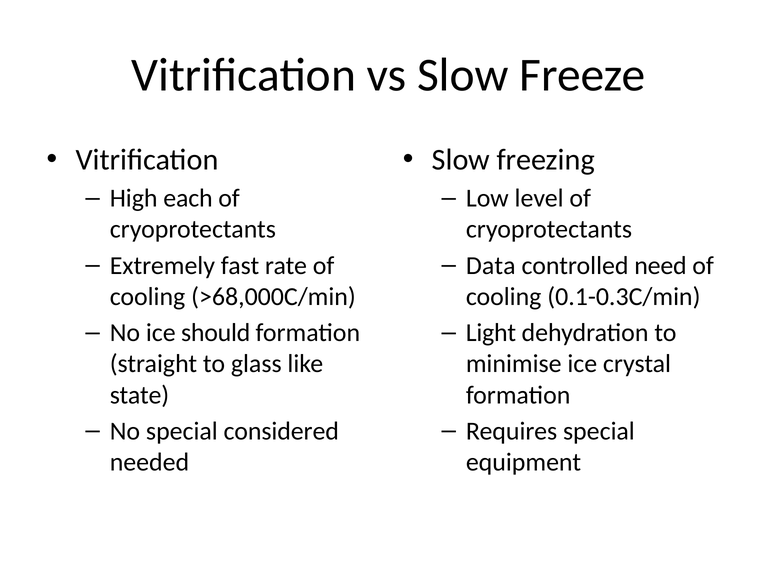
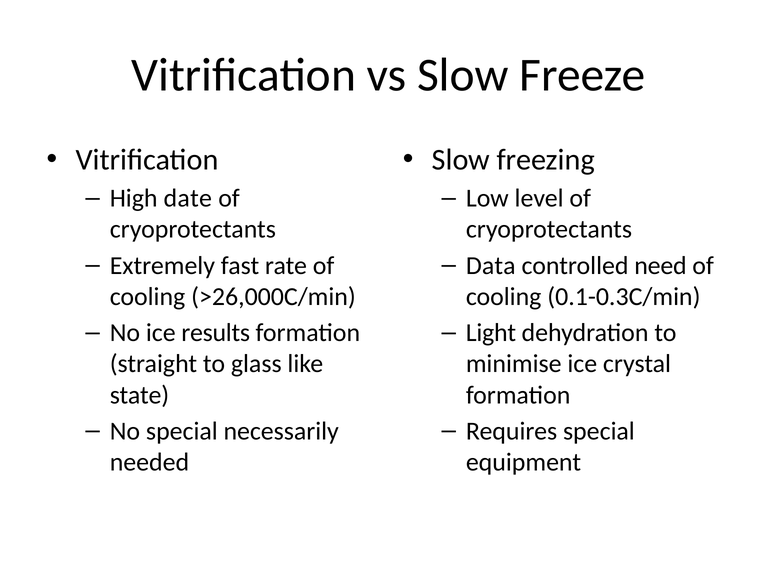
each: each -> date
>68,000C/min: >68,000C/min -> >26,000C/min
should: should -> results
considered: considered -> necessarily
